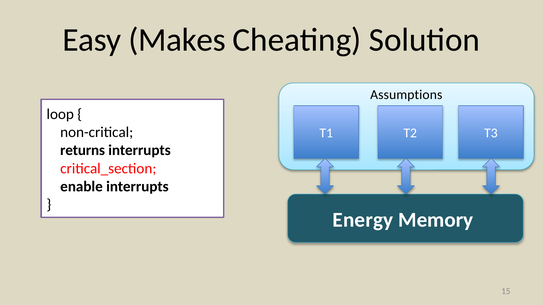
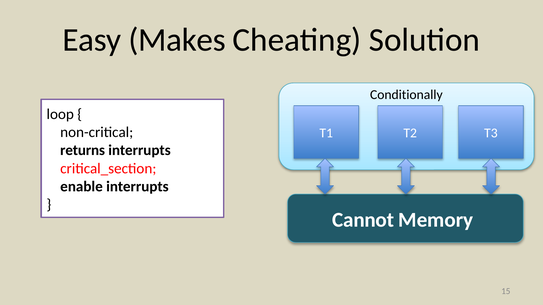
Assumptions: Assumptions -> Conditionally
Energy: Energy -> Cannot
